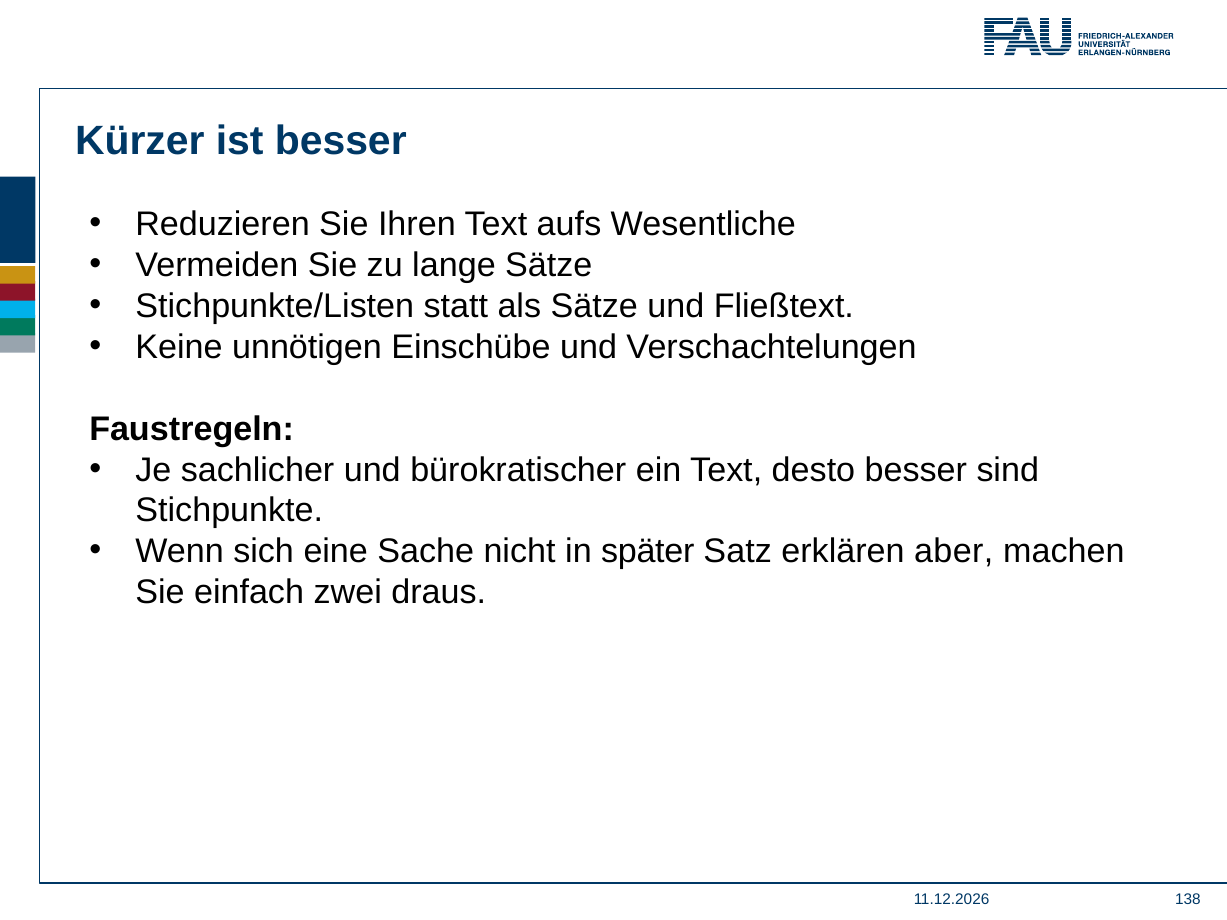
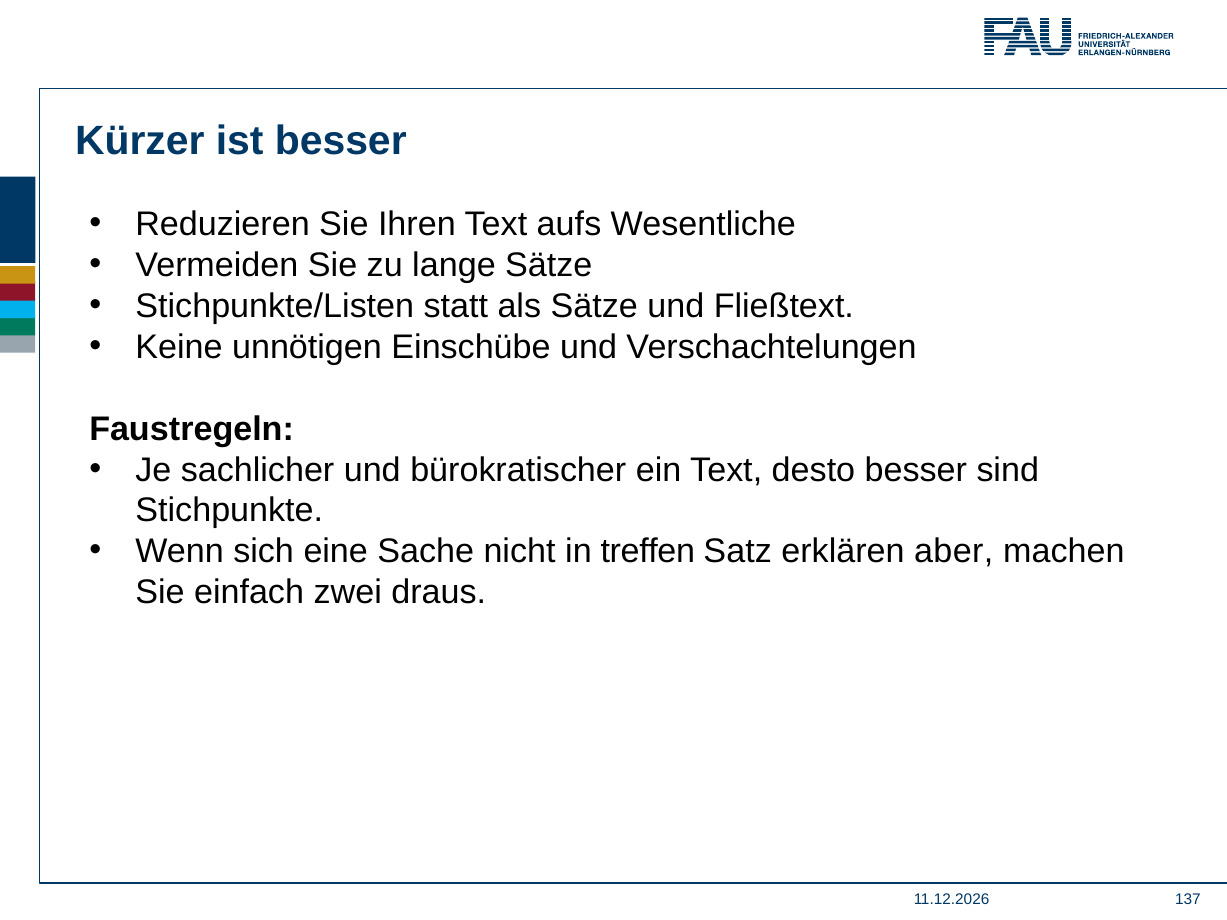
später: später -> treffen
138: 138 -> 137
